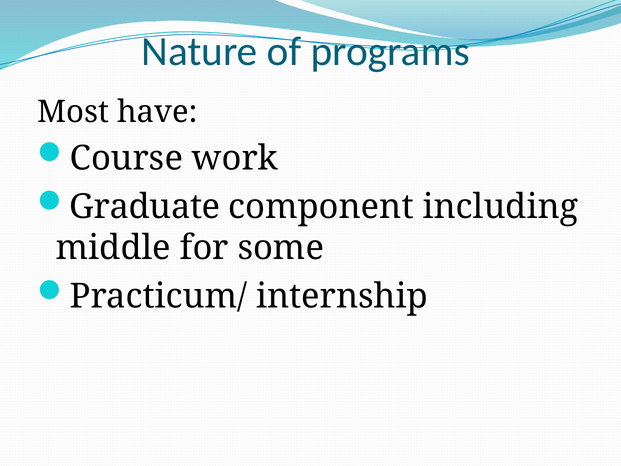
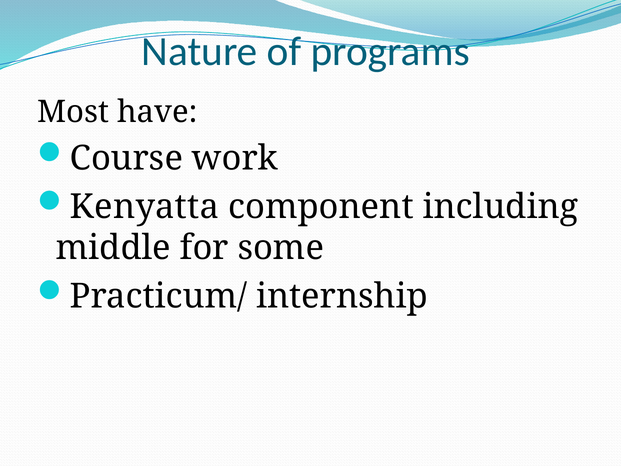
Graduate: Graduate -> Kenyatta
